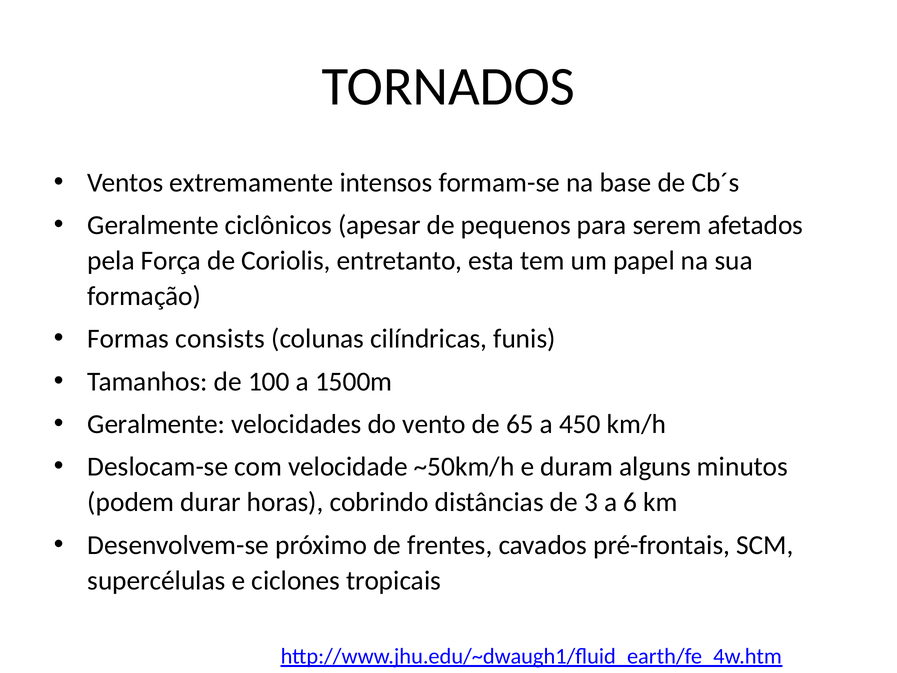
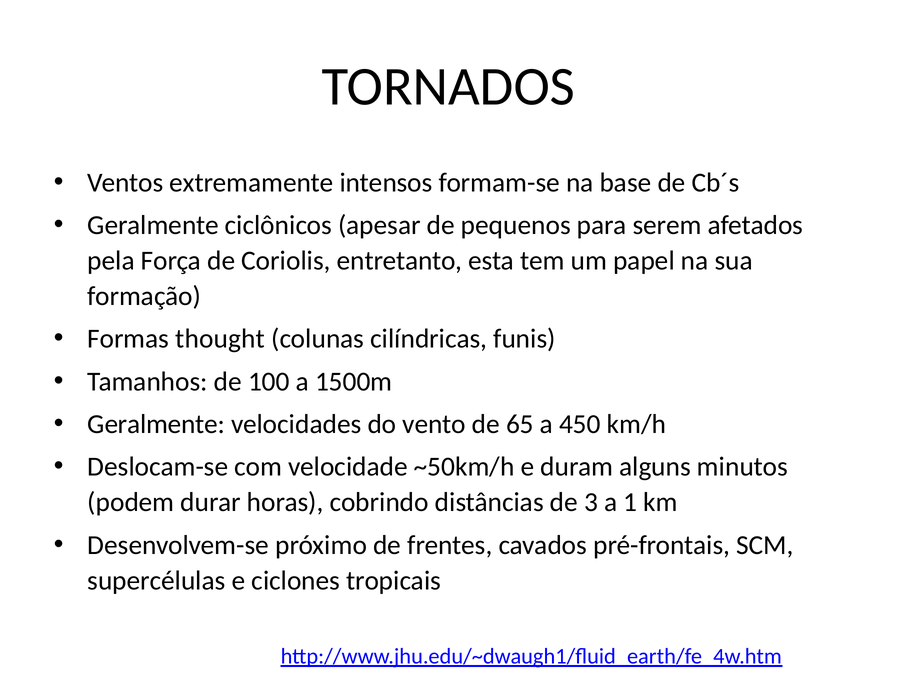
consists: consists -> thought
6: 6 -> 1
